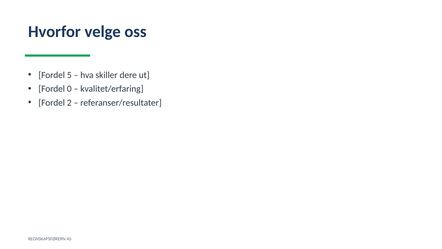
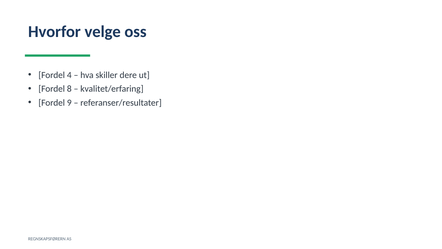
5: 5 -> 4
0: 0 -> 8
2: 2 -> 9
